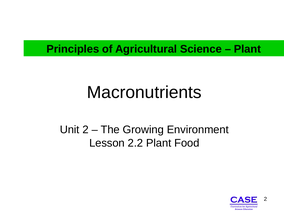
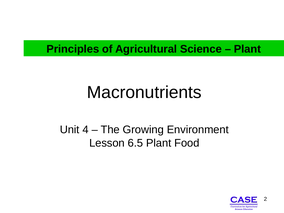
Unit 2: 2 -> 4
2.2: 2.2 -> 6.5
